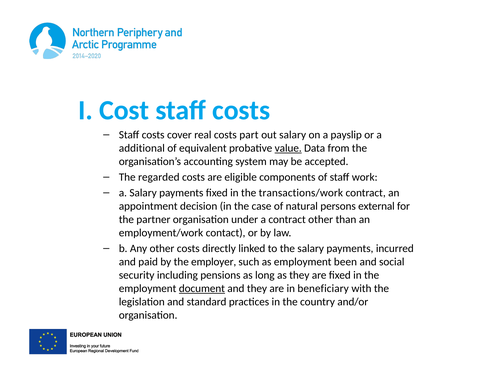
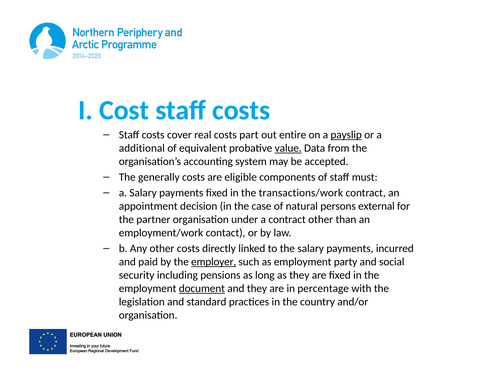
out salary: salary -> entire
payslip underline: none -> present
regarded: regarded -> generally
work: work -> must
employer underline: none -> present
been: been -> party
beneficiary: beneficiary -> percentage
